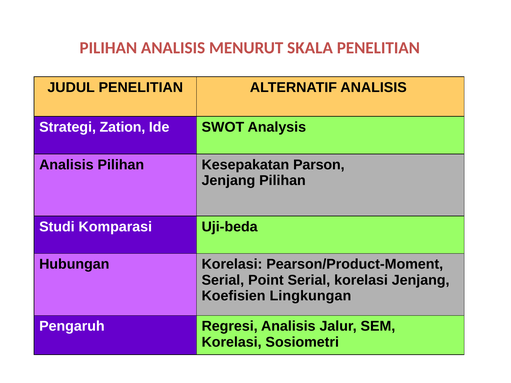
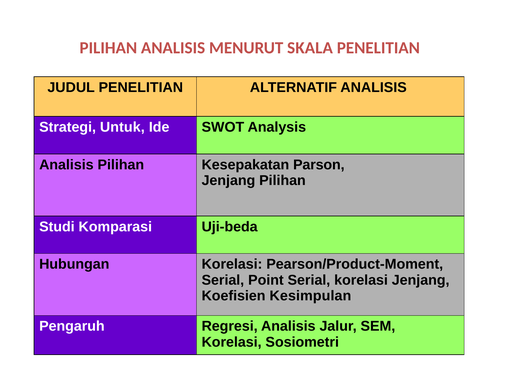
Zation: Zation -> Untuk
Lingkungan: Lingkungan -> Kesimpulan
